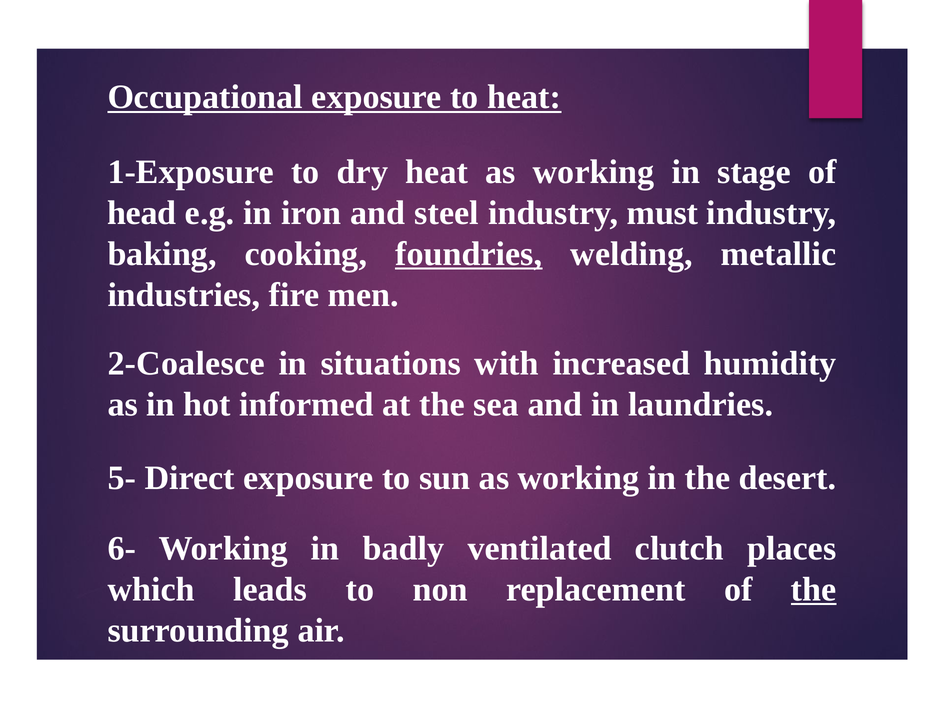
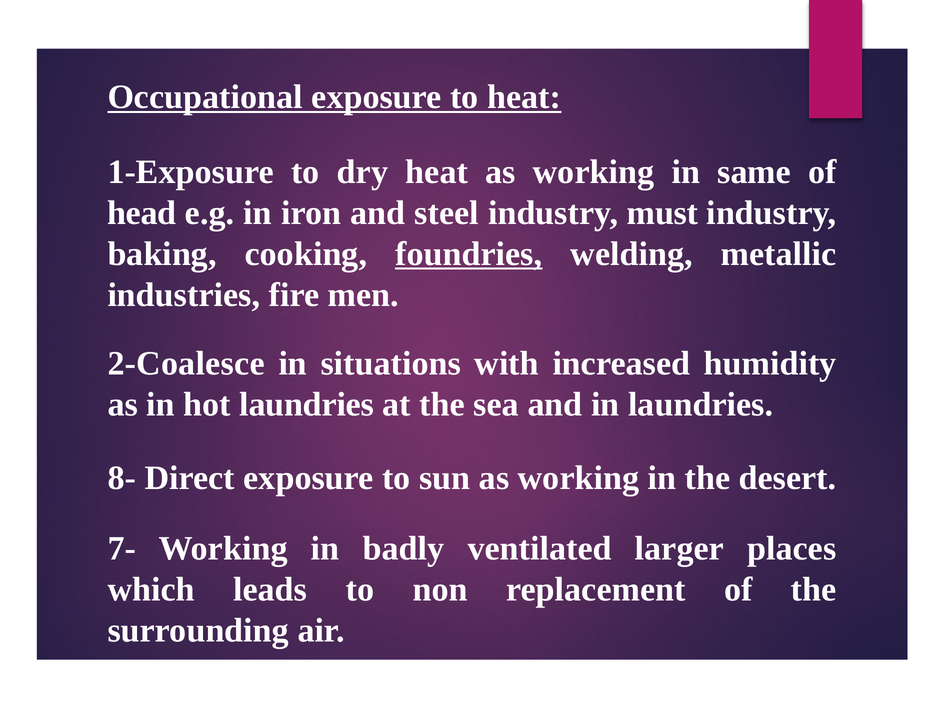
stage: stage -> same
hot informed: informed -> laundries
5-: 5- -> 8-
6-: 6- -> 7-
clutch: clutch -> larger
the at (814, 589) underline: present -> none
